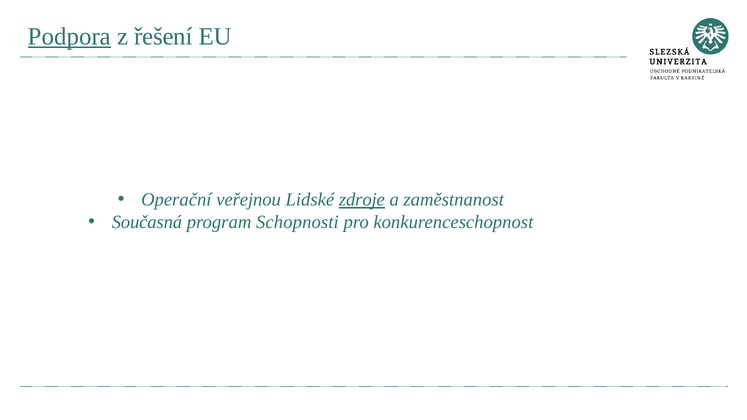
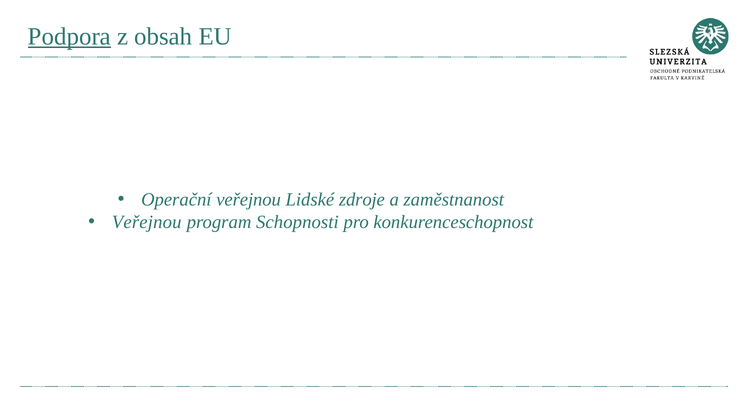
řešení: řešení -> obsah
zdroje underline: present -> none
Současná at (147, 222): Současná -> Veřejnou
